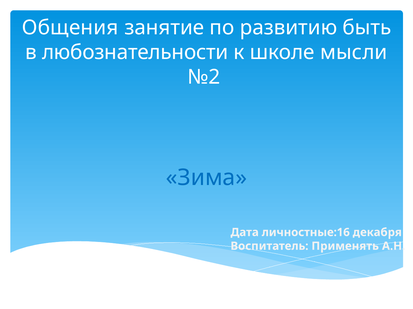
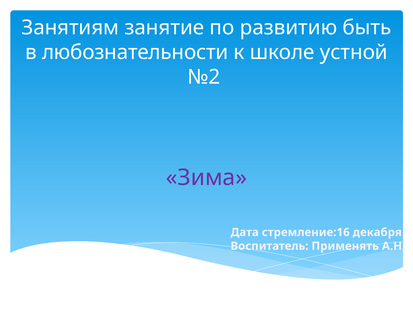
Общения: Общения -> Занятиям
мысли: мысли -> устной
Зима colour: blue -> purple
личностные:16: личностные:16 -> стремление:16
